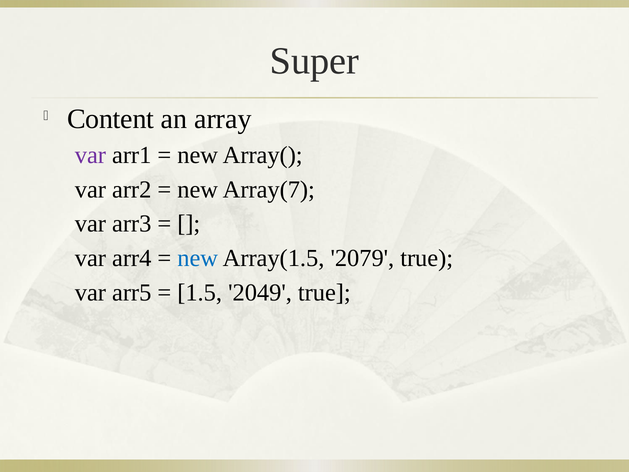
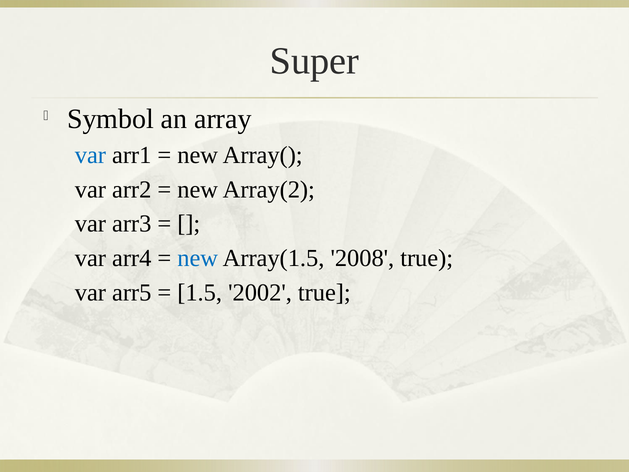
Content: Content -> Symbol
var at (90, 155) colour: purple -> blue
Array(7: Array(7 -> Array(2
2079: 2079 -> 2008
2049: 2049 -> 2002
